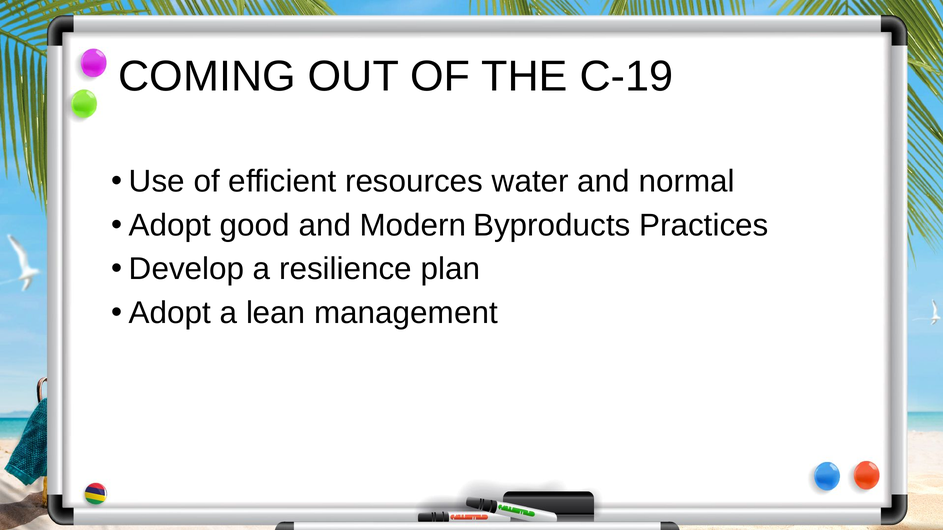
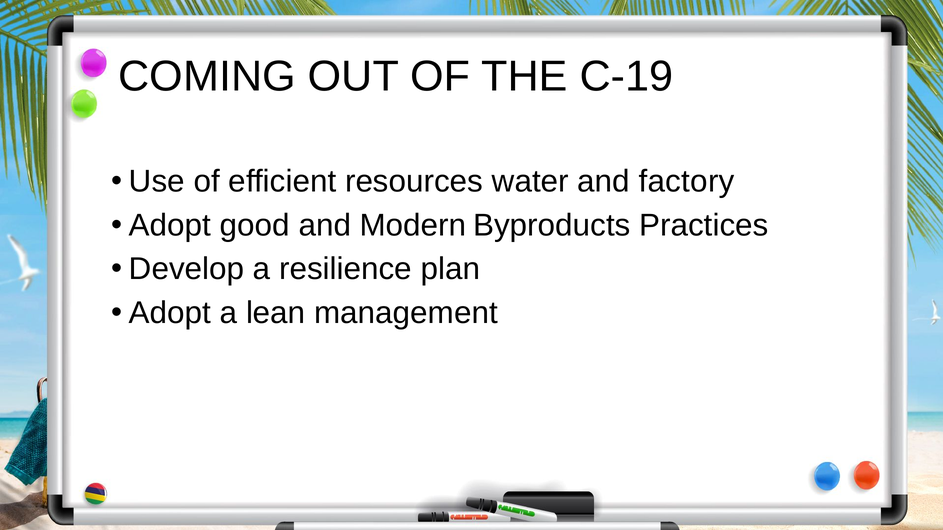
normal: normal -> factory
